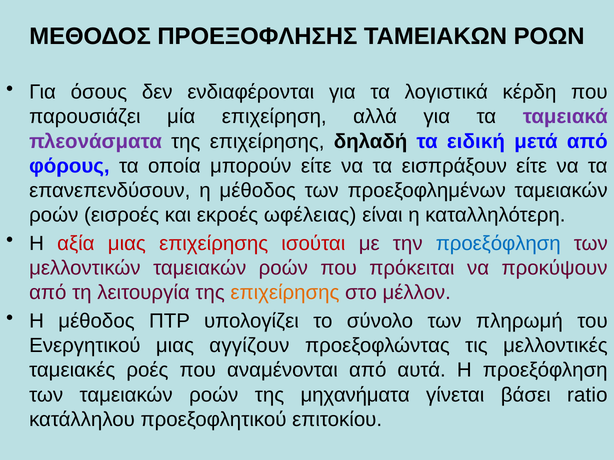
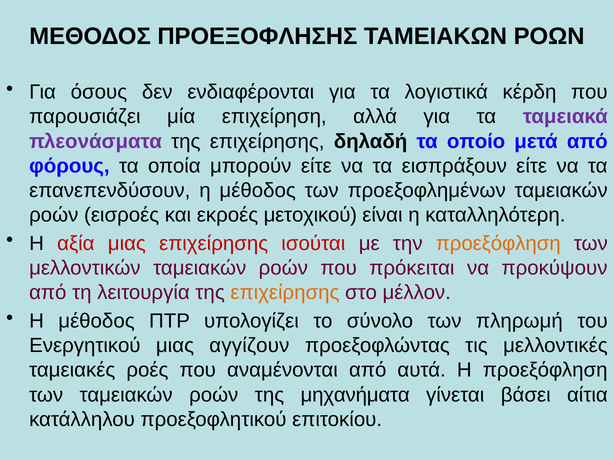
ειδική: ειδική -> οποίο
ωφέλειας: ωφέλειας -> μετοχικού
προεξόφληση at (498, 244) colour: blue -> orange
ratio: ratio -> αίτια
